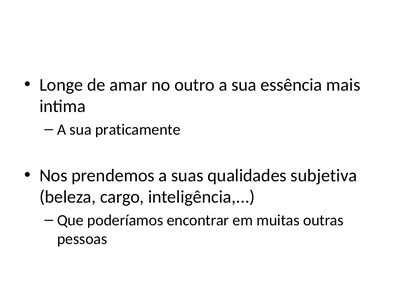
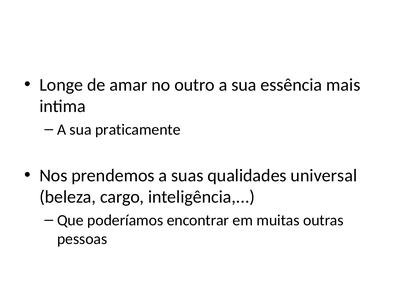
subjetiva: subjetiva -> universal
